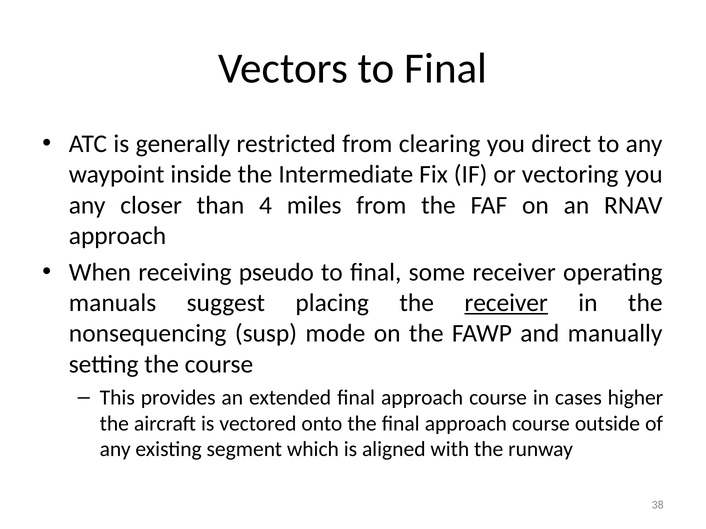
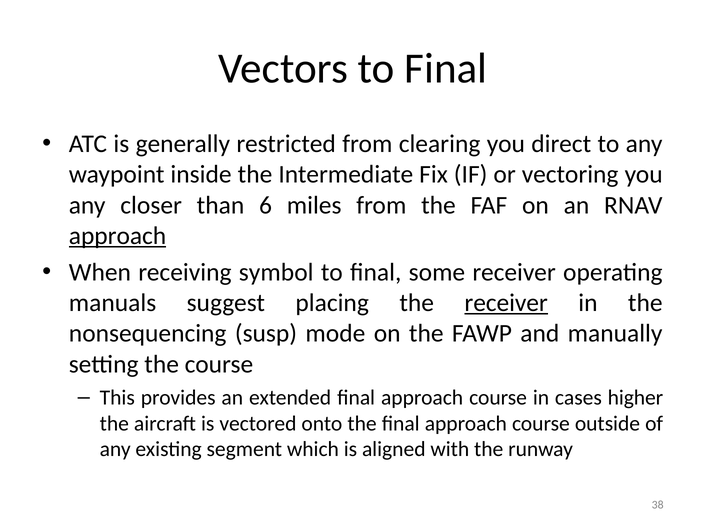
4: 4 -> 6
approach at (118, 236) underline: none -> present
pseudo: pseudo -> symbol
